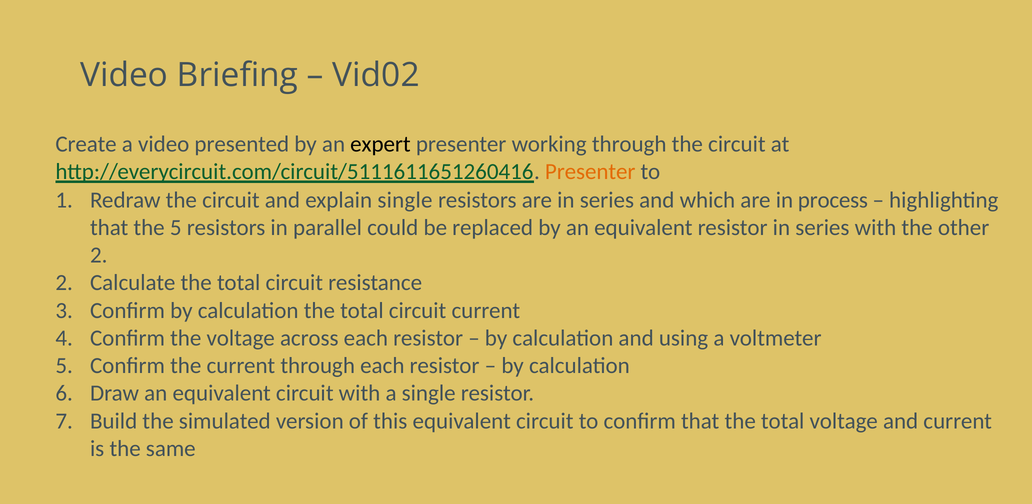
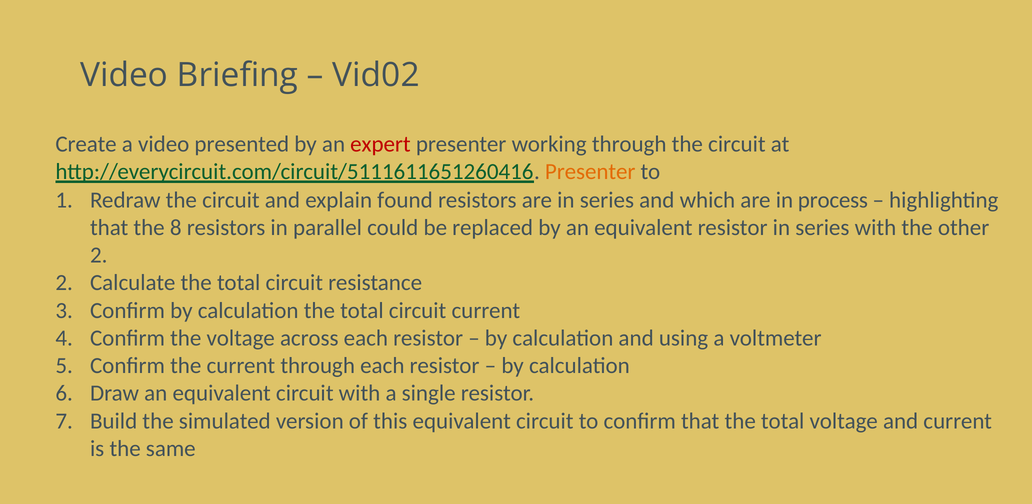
expert colour: black -> red
explain single: single -> found
the 5: 5 -> 8
